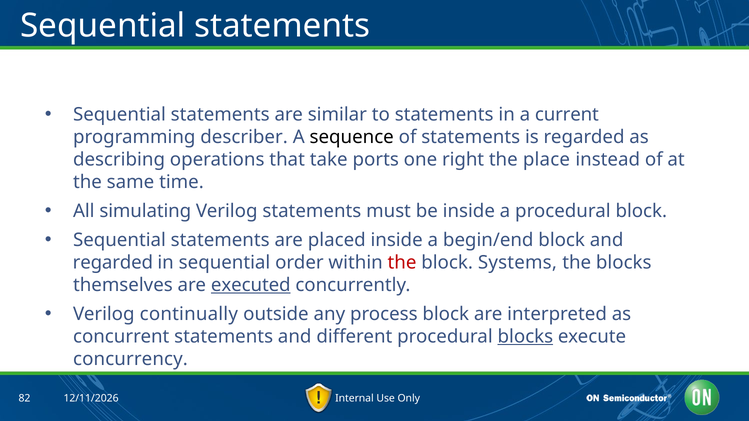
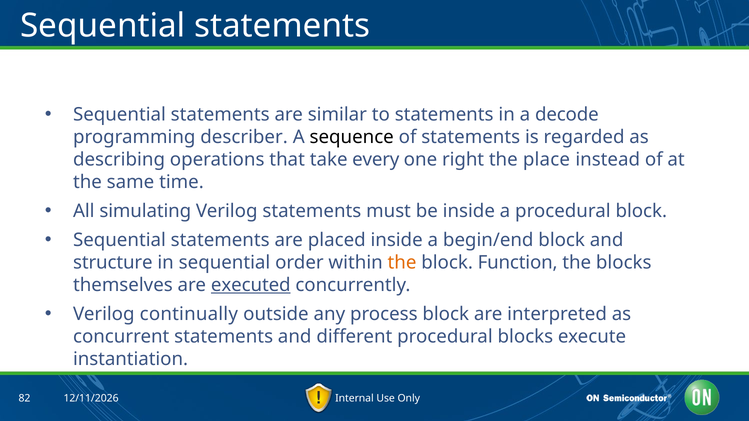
current: current -> decode
ports: ports -> every
regarded at (113, 263): regarded -> structure
the at (402, 263) colour: red -> orange
Systems: Systems -> Function
blocks at (525, 337) underline: present -> none
concurrency: concurrency -> instantiation
